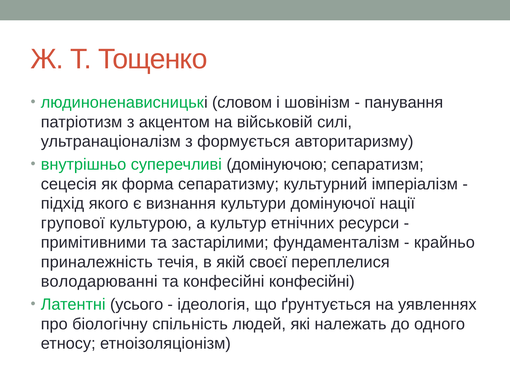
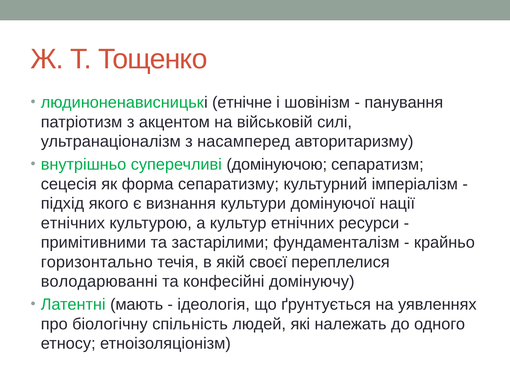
словом: словом -> етнічне
формується: формується -> насамперед
групової at (73, 223): групової -> етнічних
приналежність: приналежність -> горизонтально
конфесійні конфесійні: конфесійні -> домінуючу
усього: усього -> мають
